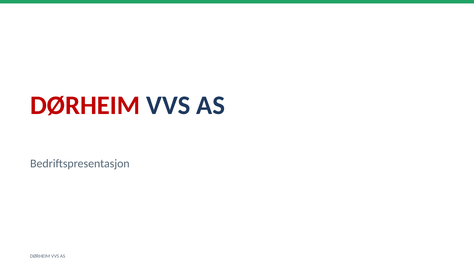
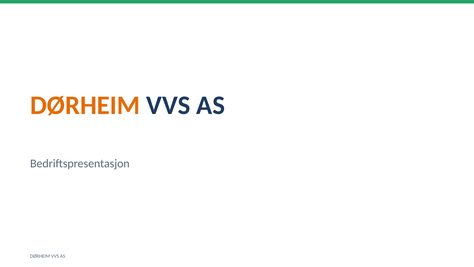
DØRHEIM at (85, 105) colour: red -> orange
